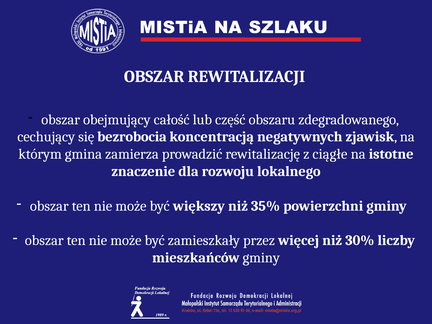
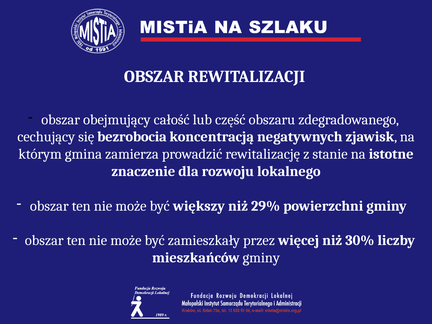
ciągłe: ciągłe -> stanie
35%: 35% -> 29%
